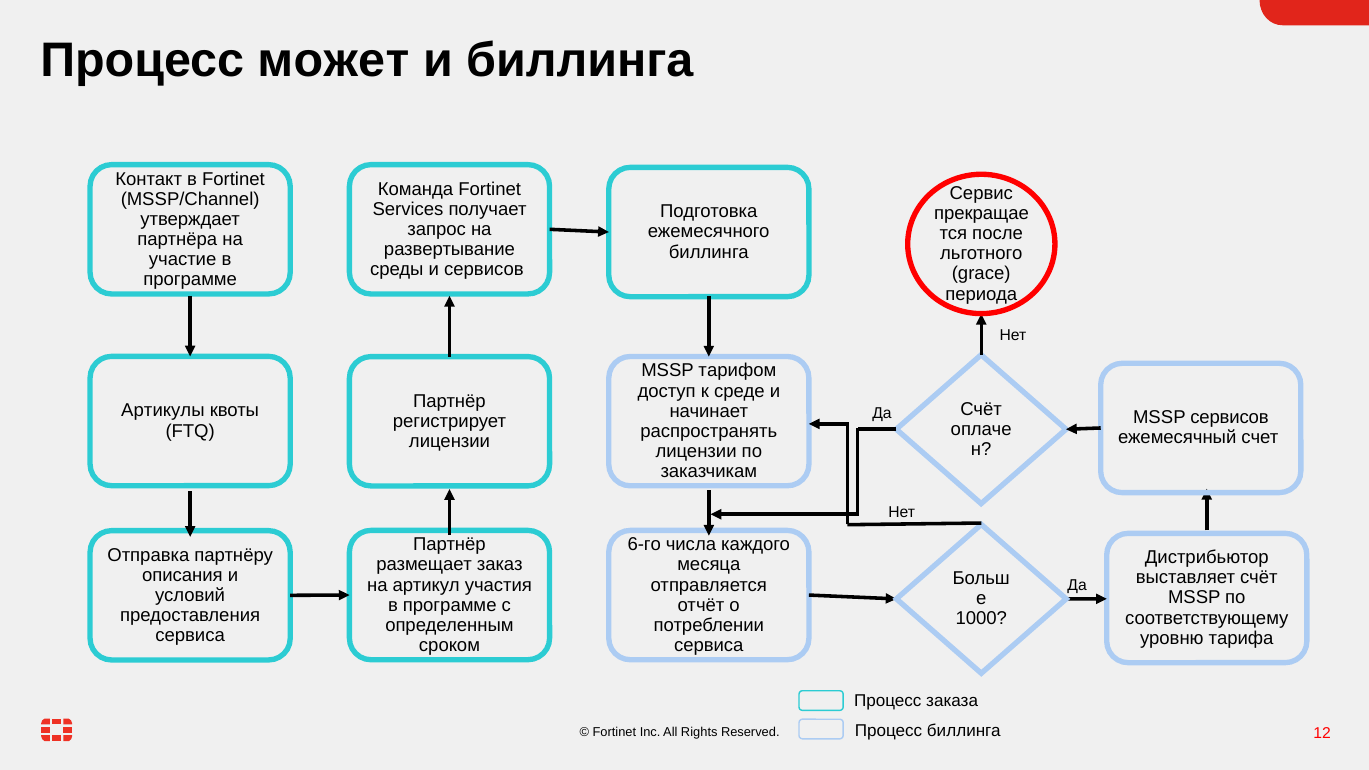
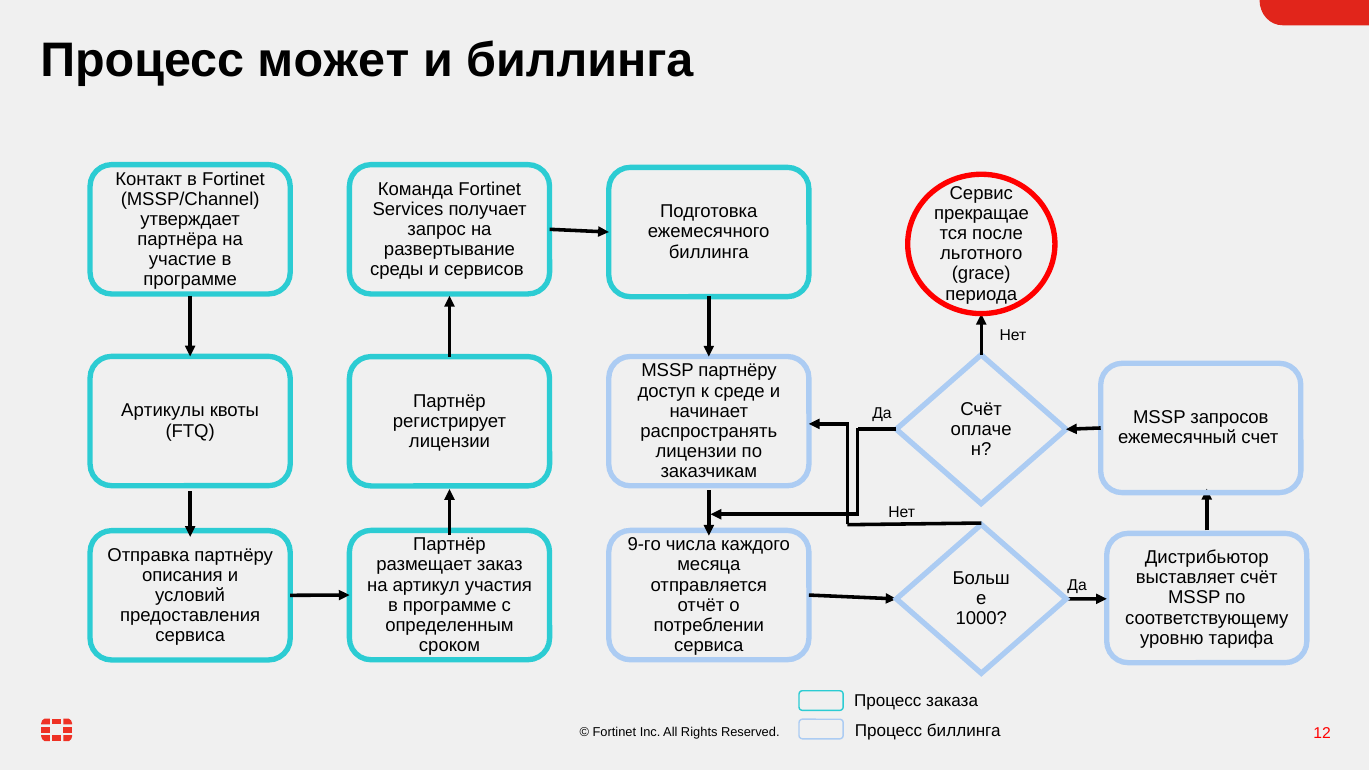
MSSP тарифом: тарифом -> партнёру
MSSP сервисов: сервисов -> запросов
6-го: 6-го -> 9-го
